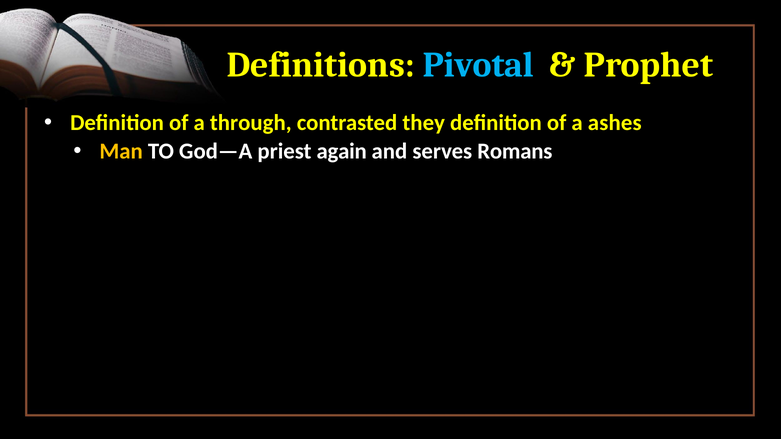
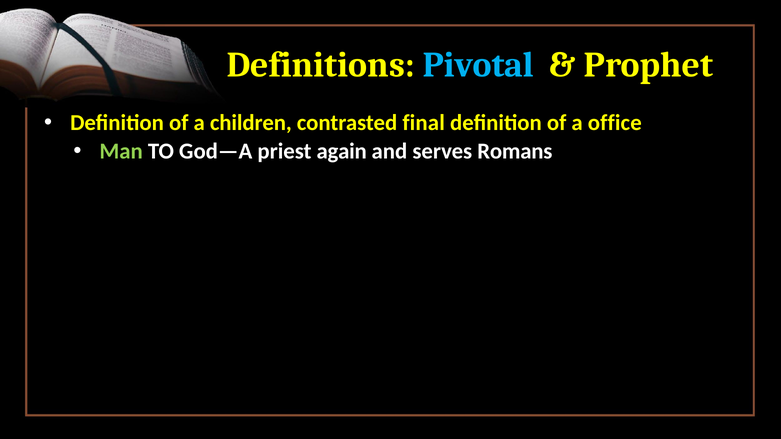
through: through -> children
they: they -> final
ashes: ashes -> office
Man colour: yellow -> light green
